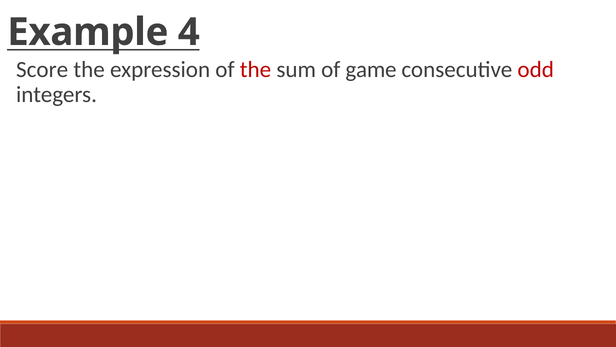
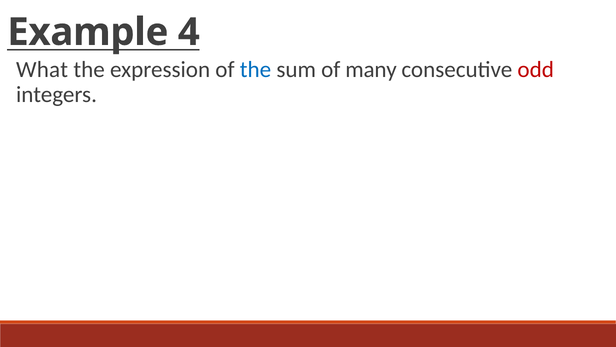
Score: Score -> What
the at (255, 70) colour: red -> blue
game: game -> many
